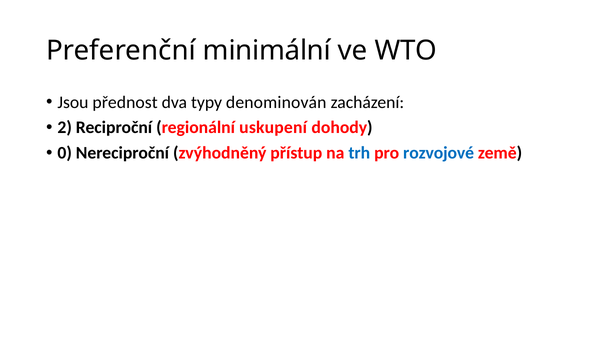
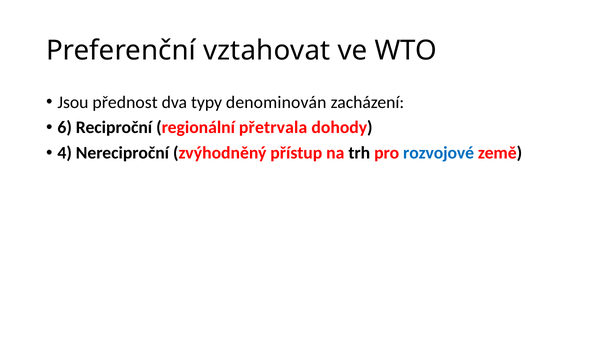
minimální: minimální -> vztahovat
2: 2 -> 6
uskupení: uskupení -> přetrvala
0: 0 -> 4
trh colour: blue -> black
